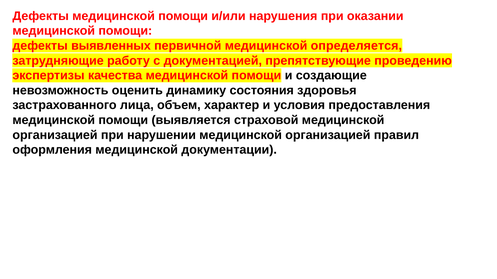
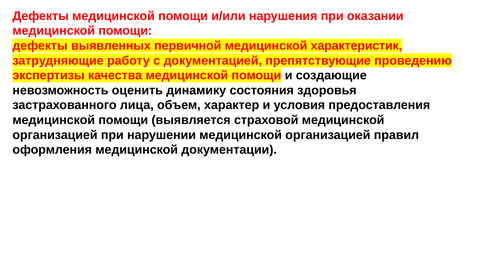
определяется: определяется -> характеристик
